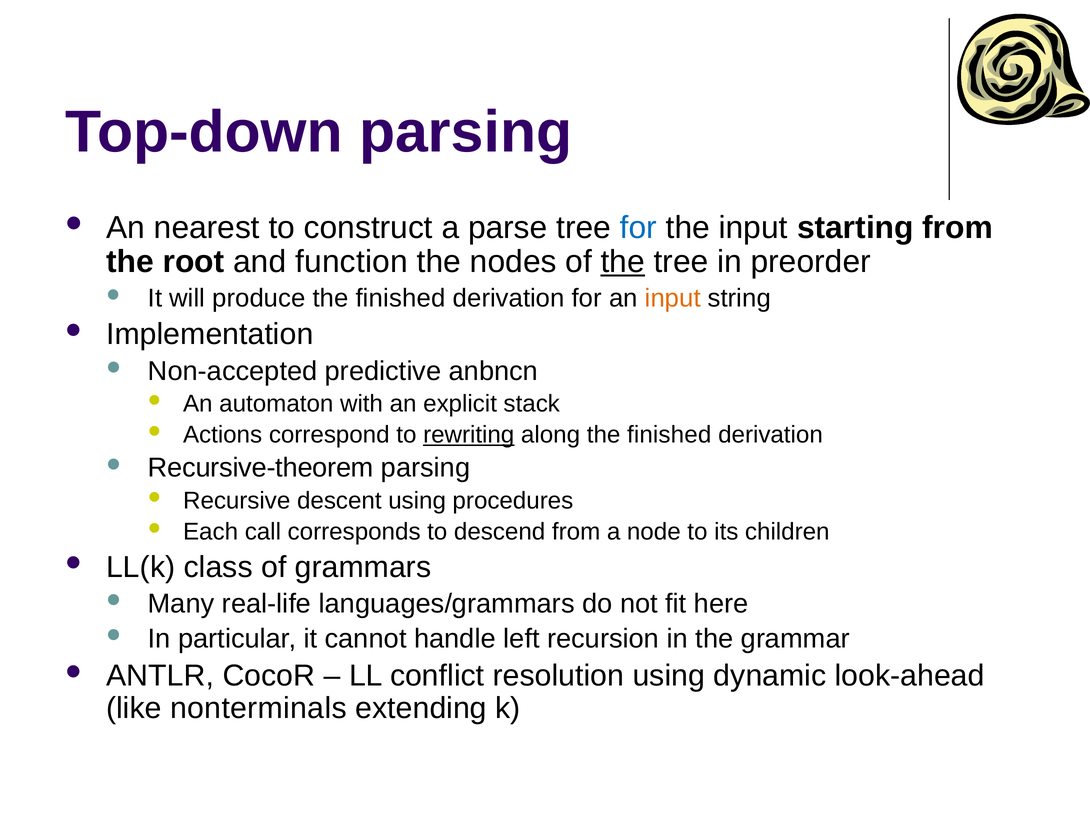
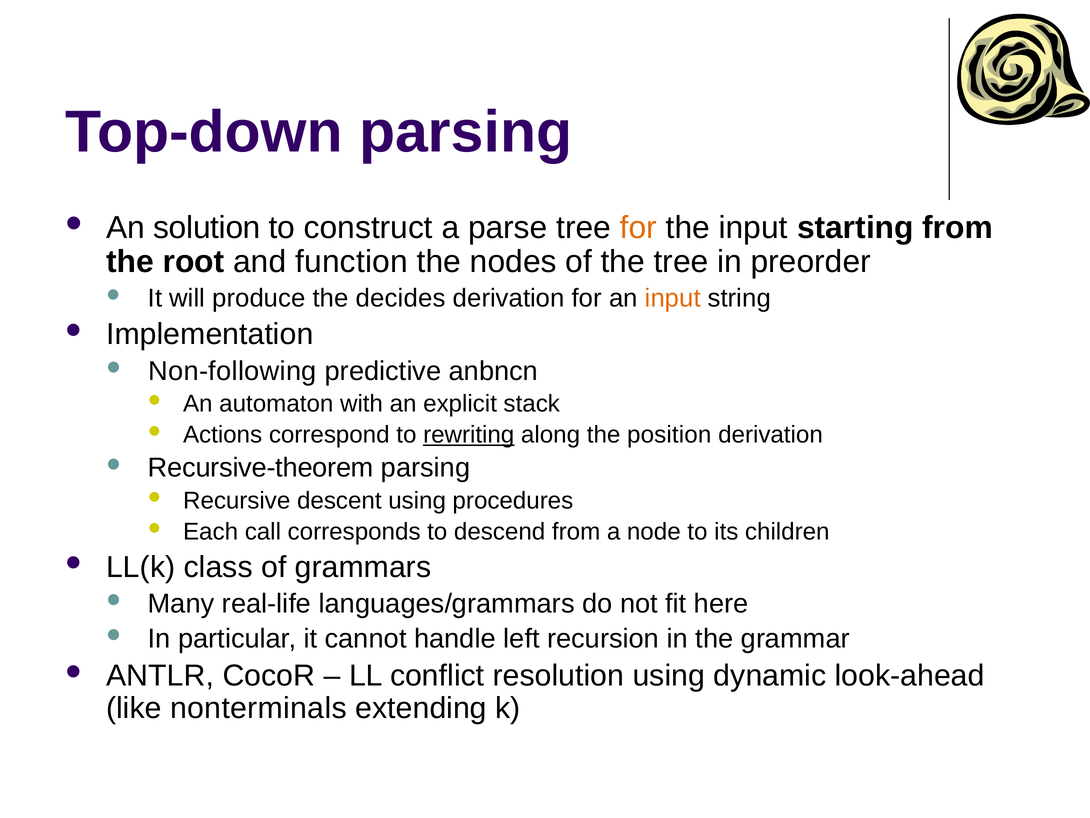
nearest: nearest -> solution
for at (638, 227) colour: blue -> orange
the at (623, 262) underline: present -> none
produce the finished: finished -> decides
Non-accepted: Non-accepted -> Non-following
along the finished: finished -> position
